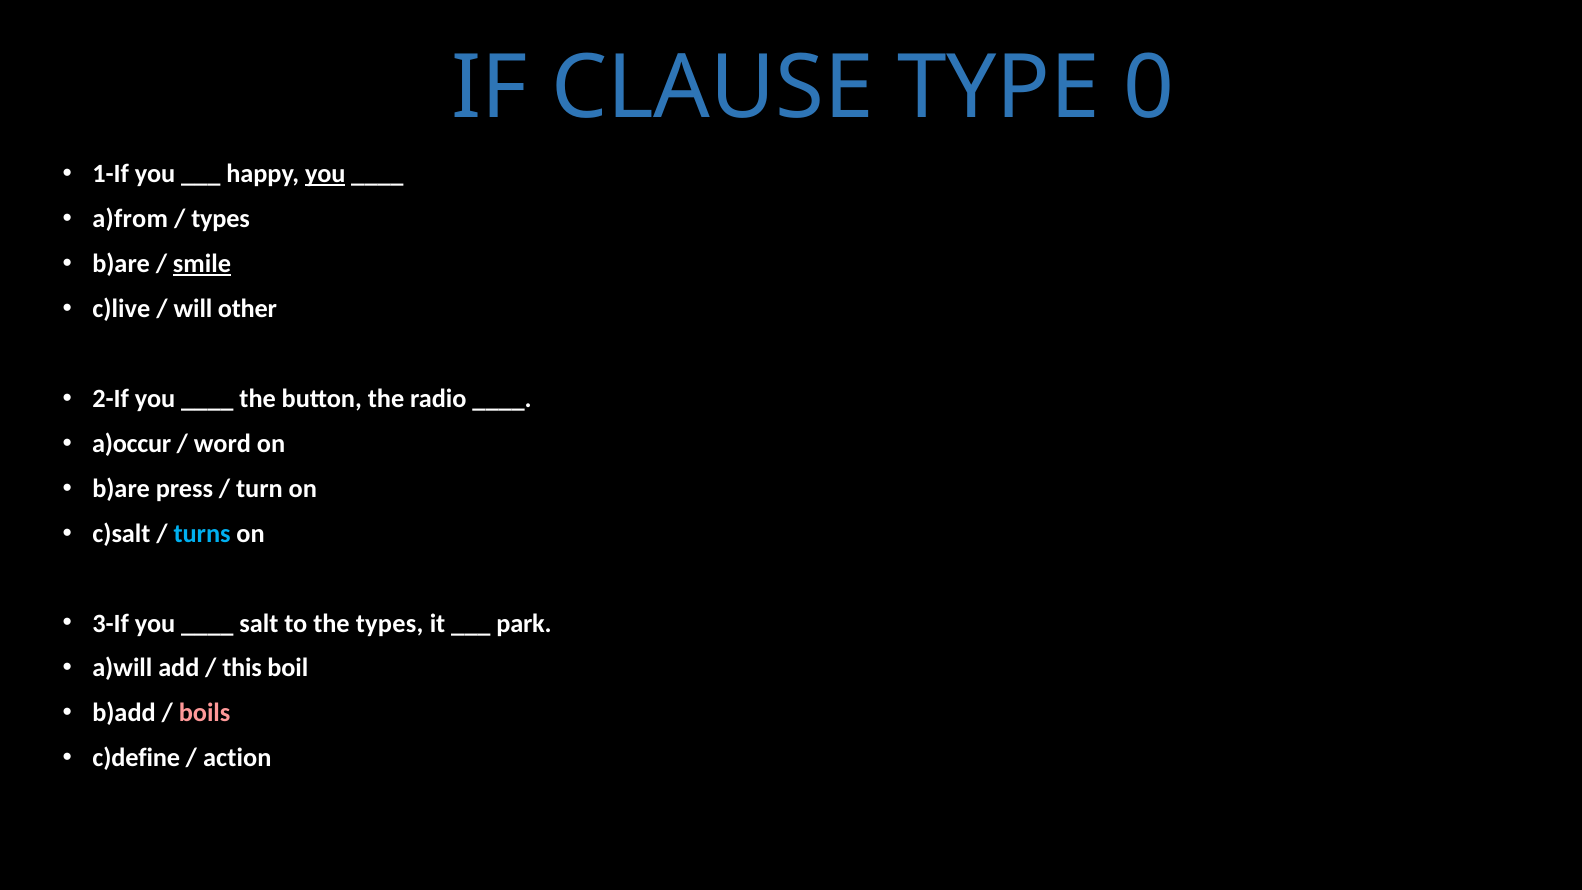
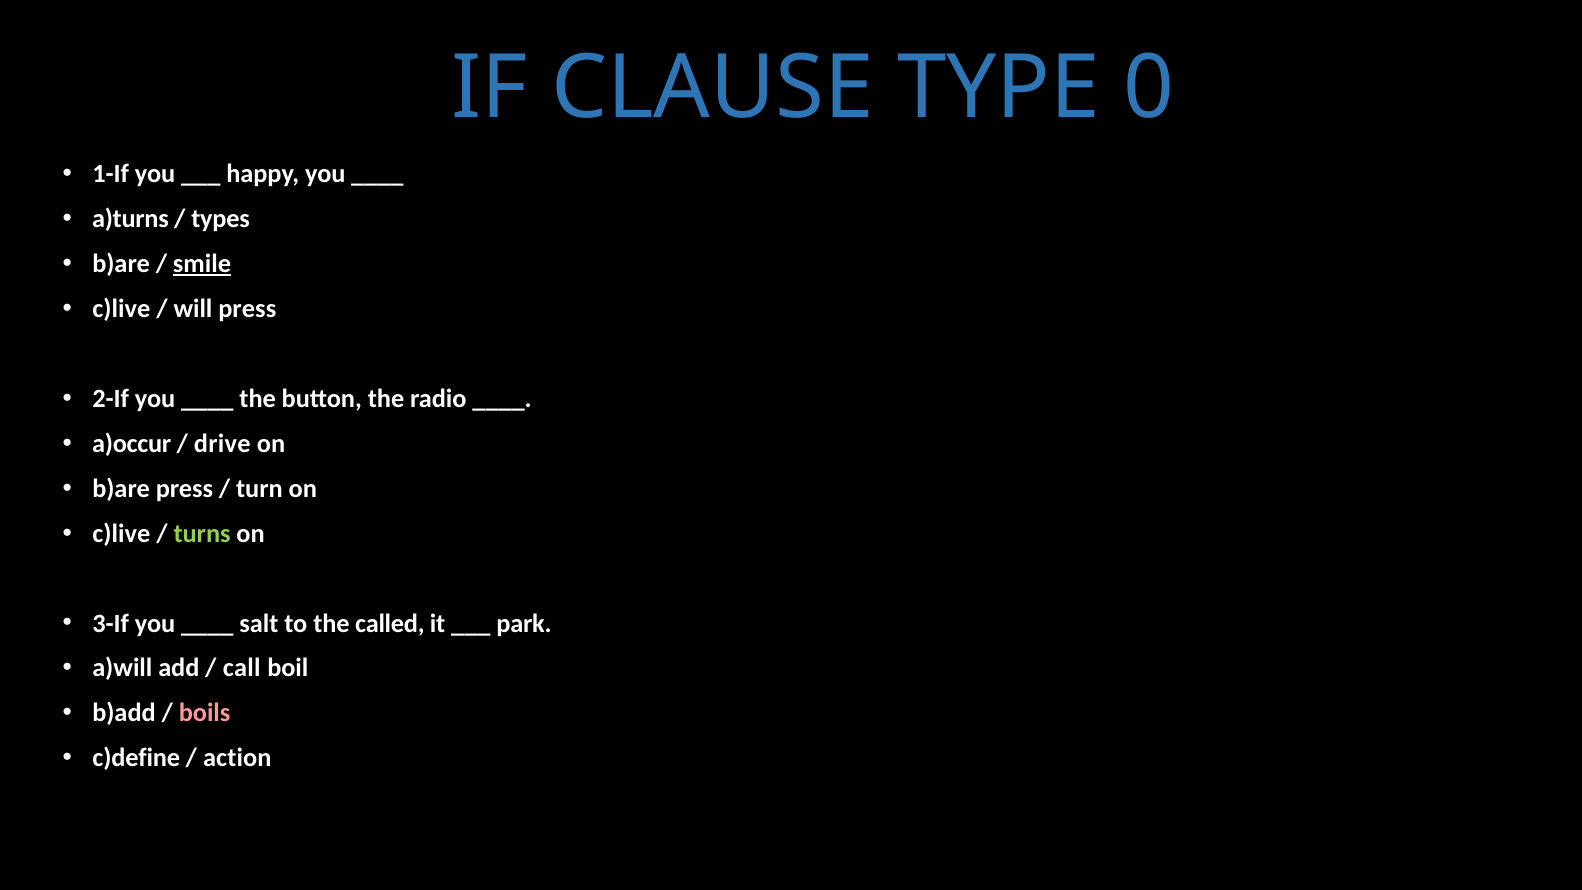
you at (325, 174) underline: present -> none
a)from: a)from -> a)turns
will other: other -> press
word: word -> drive
c)salt at (121, 533): c)salt -> c)live
turns colour: light blue -> light green
the types: types -> called
this: this -> call
